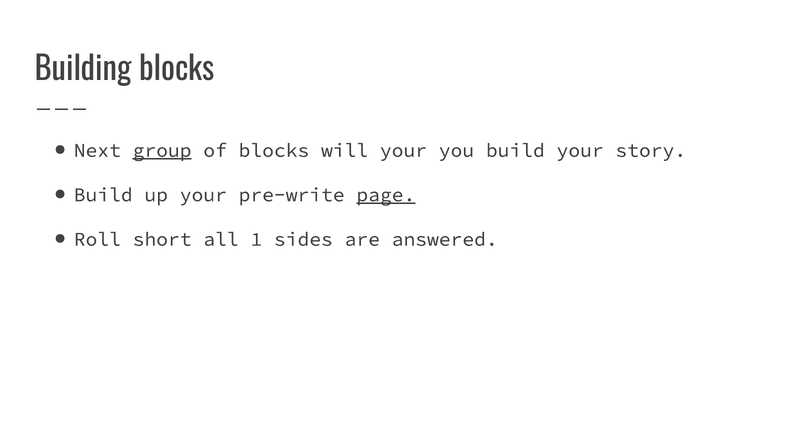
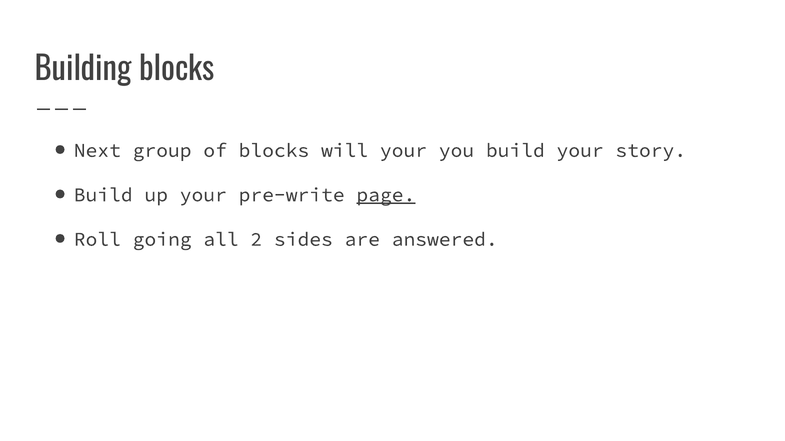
group underline: present -> none
short: short -> going
1: 1 -> 2
